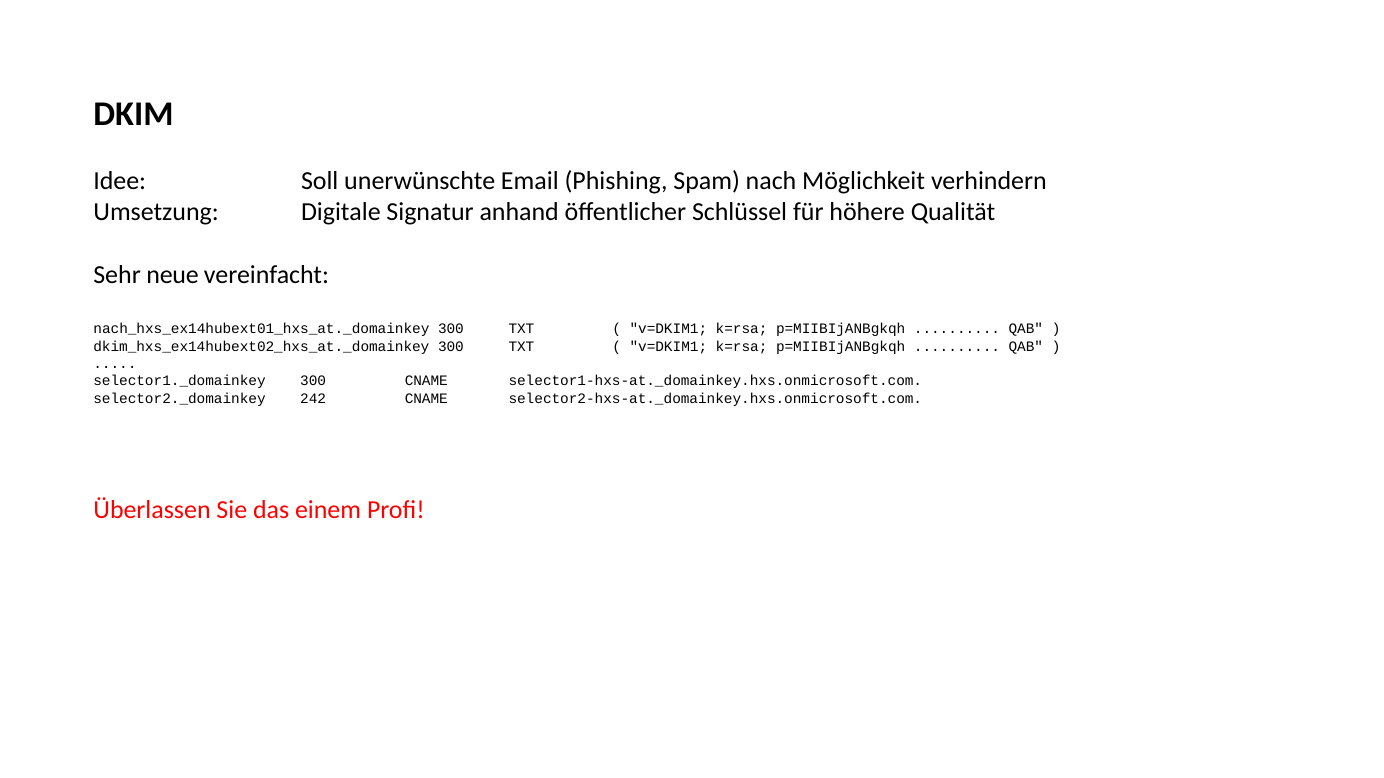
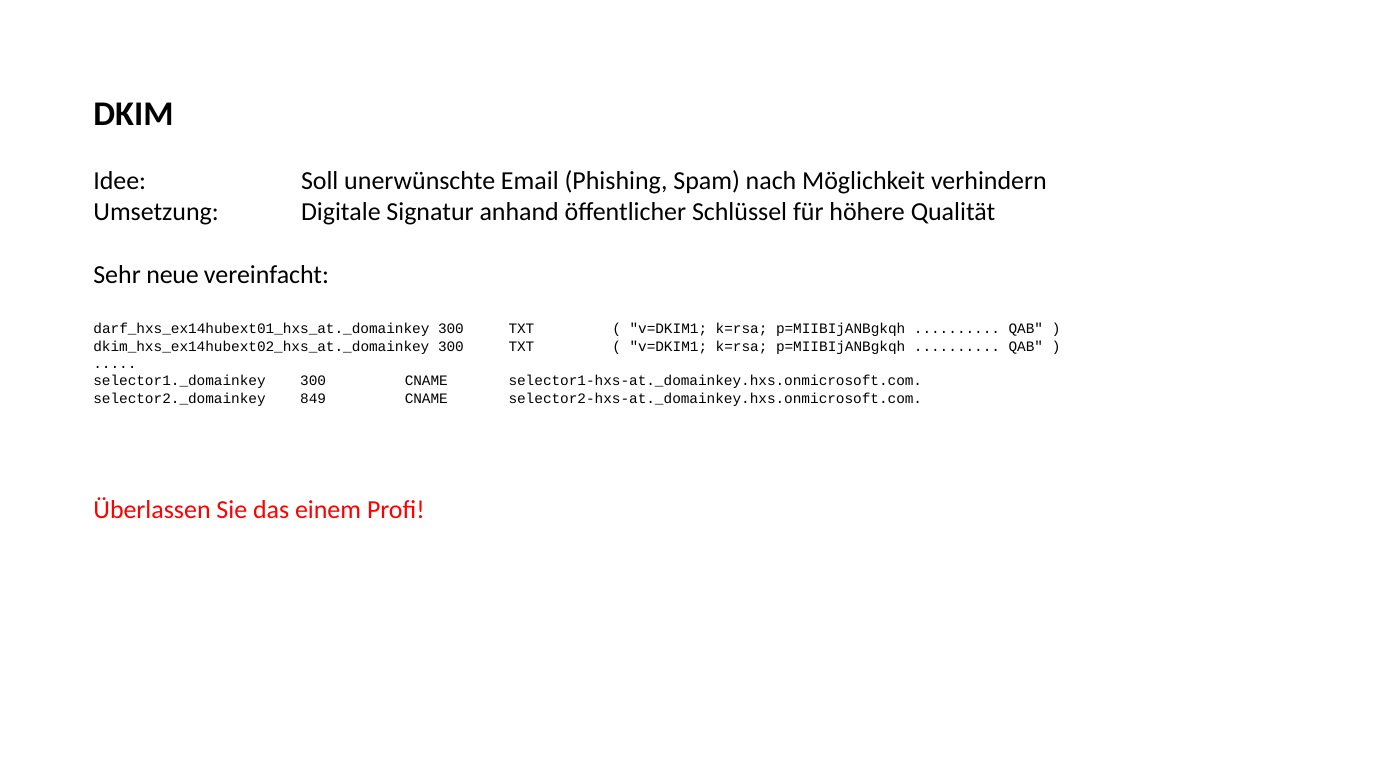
nach_hxs_ex14hubext01_hxs_at._domainkey: nach_hxs_ex14hubext01_hxs_at._domainkey -> darf_hxs_ex14hubext01_hxs_at._domainkey
242: 242 -> 849
